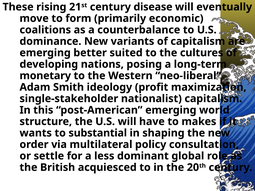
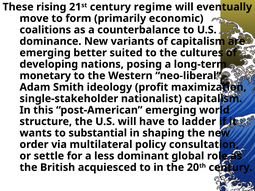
disease: disease -> regime
makes: makes -> ladder
